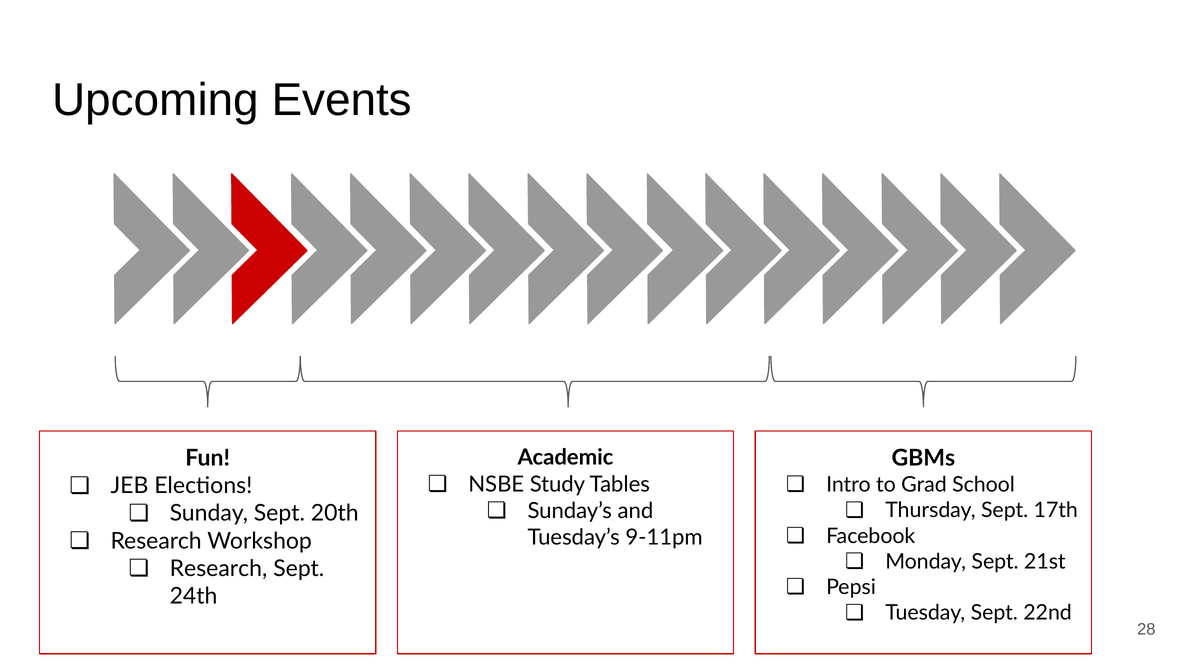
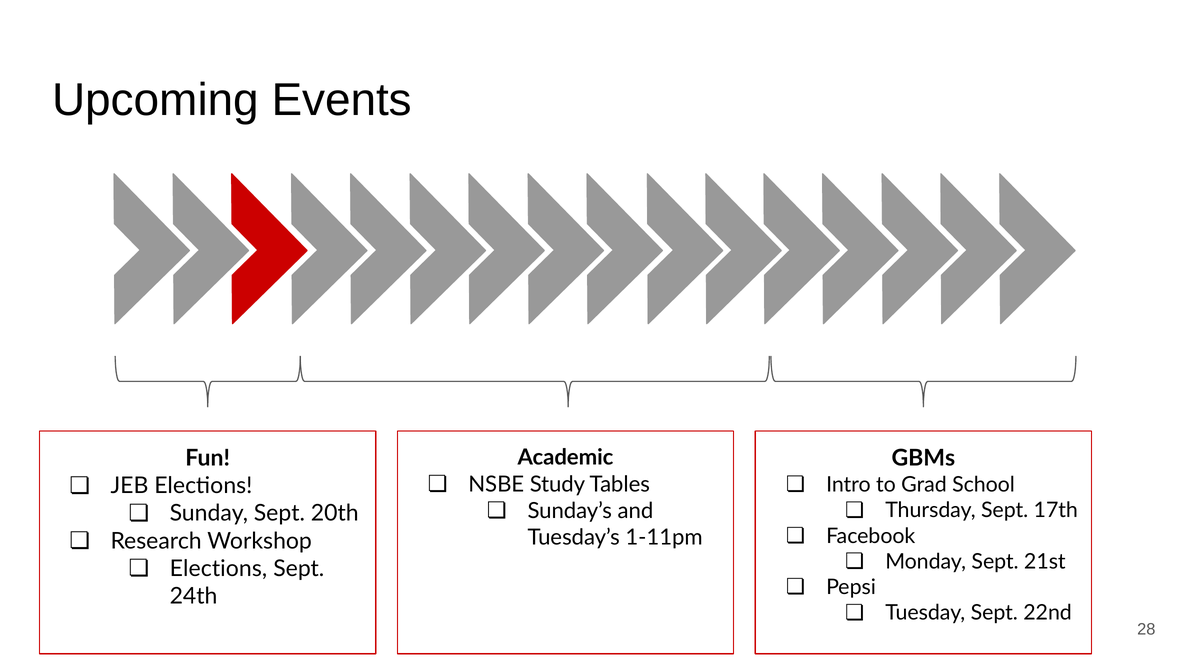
9-11pm: 9-11pm -> 1-11pm
Research at (218, 569): Research -> Elections
